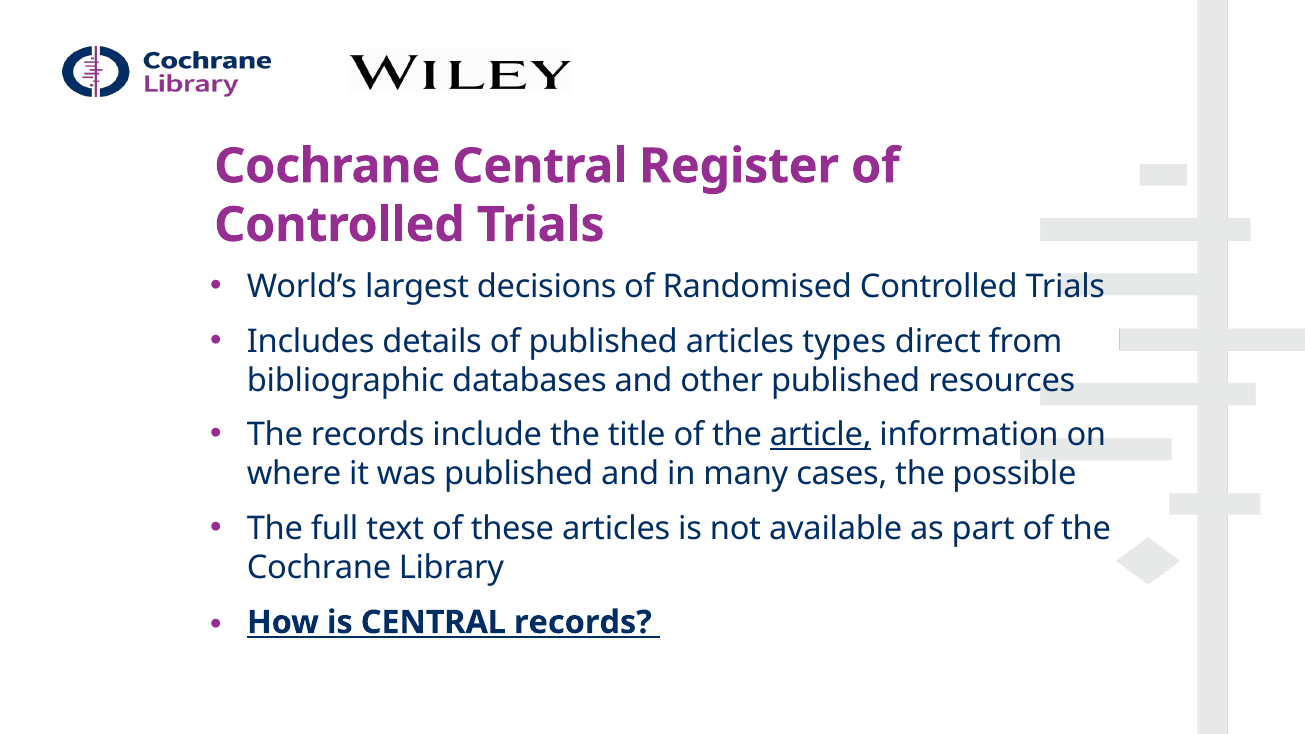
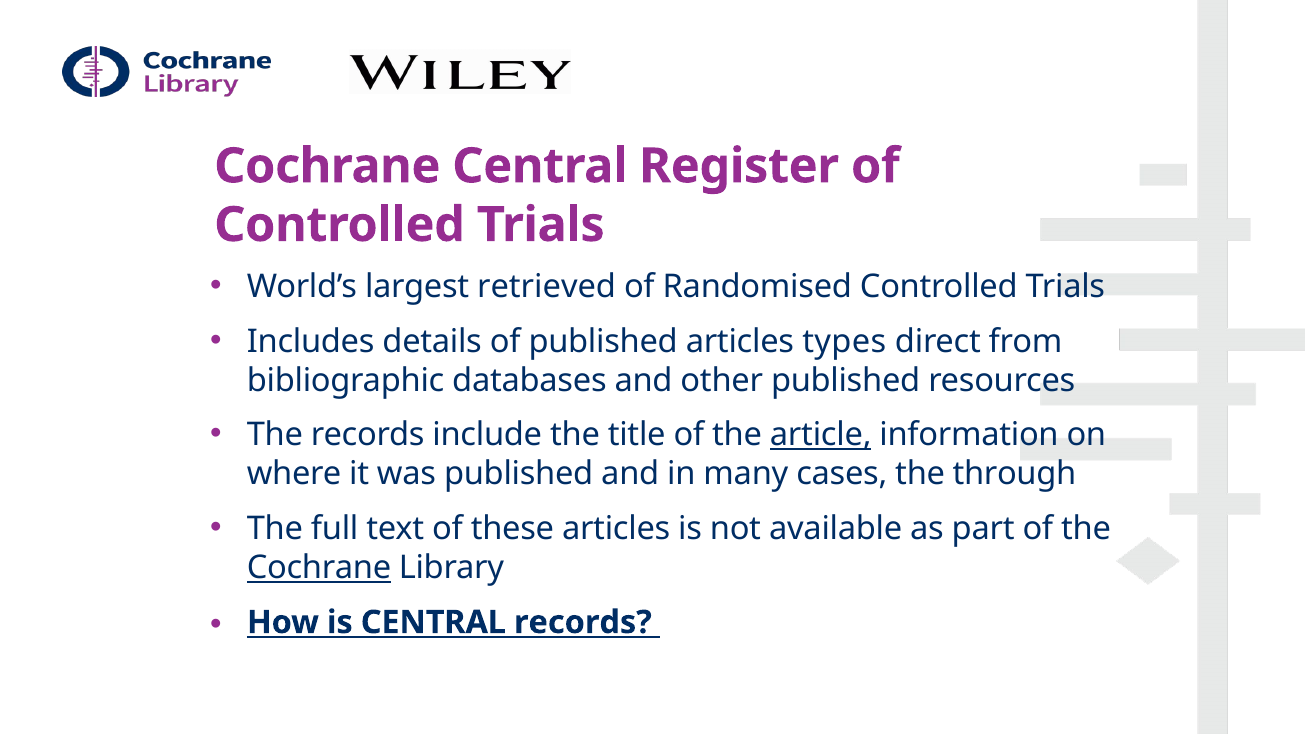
decisions: decisions -> retrieved
possible: possible -> through
Cochrane at (319, 568) underline: none -> present
